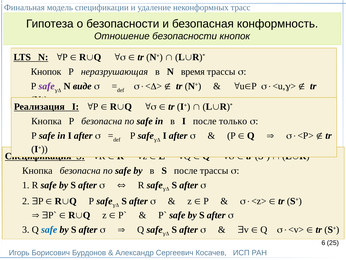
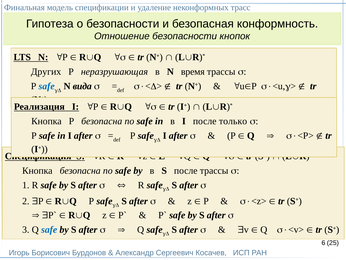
Кнопок at (46, 72): Кнопок -> Других
safe at (47, 86) colour: purple -> blue
виде: виде -> вида
